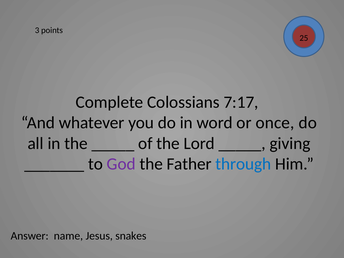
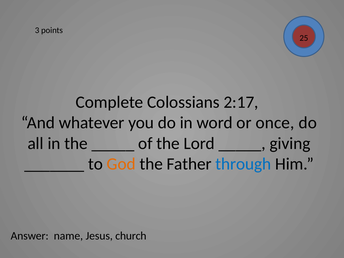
7:17: 7:17 -> 2:17
God colour: purple -> orange
snakes: snakes -> church
